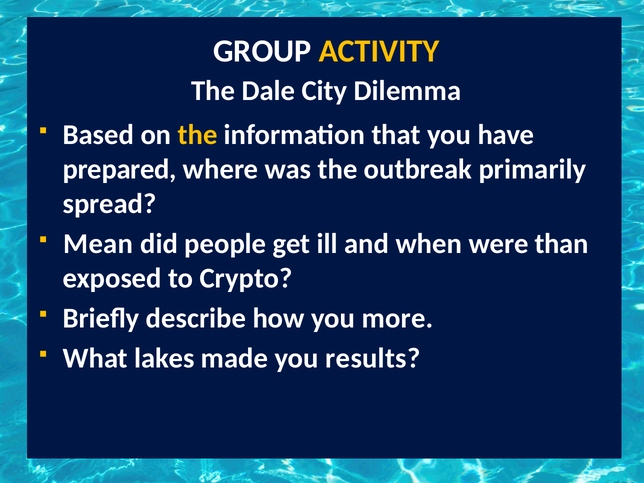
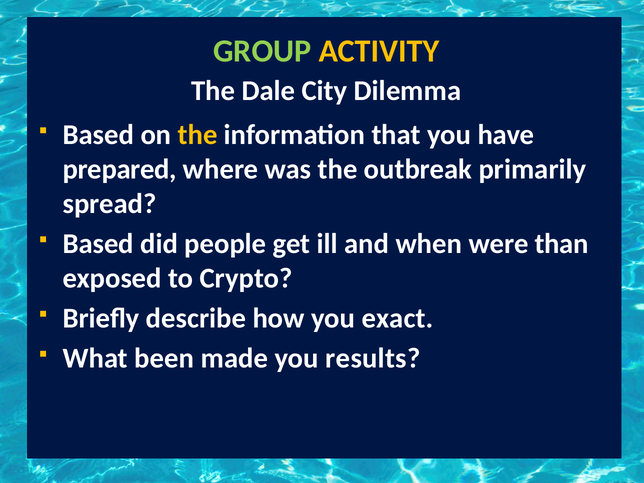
GROUP colour: white -> light green
Mean at (98, 244): Mean -> Based
more: more -> exact
lakes: lakes -> been
